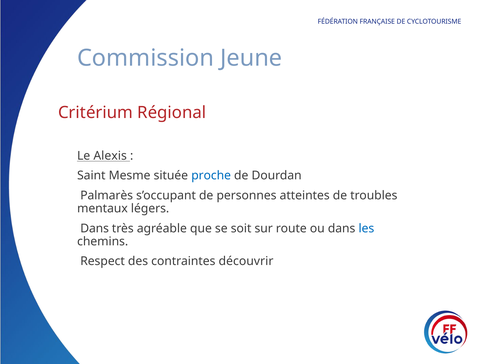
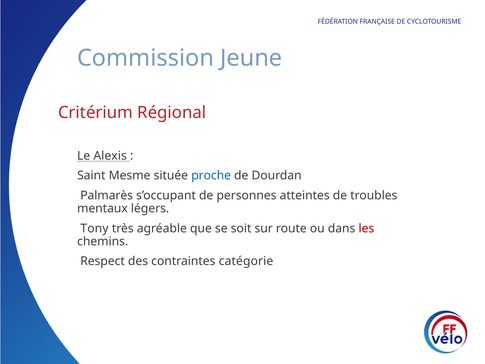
Dans at (95, 228): Dans -> Tony
les colour: blue -> red
découvrir: découvrir -> catégorie
